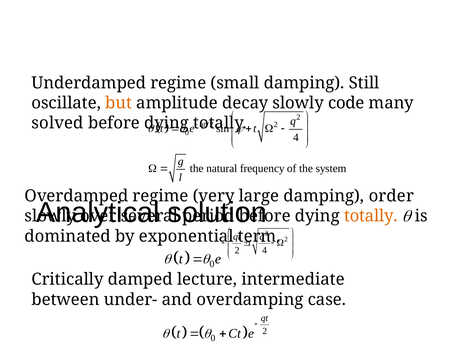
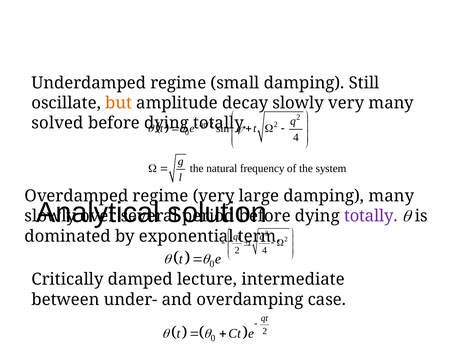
slowly code: code -> very
damping order: order -> many
totally at (371, 216) colour: orange -> purple
